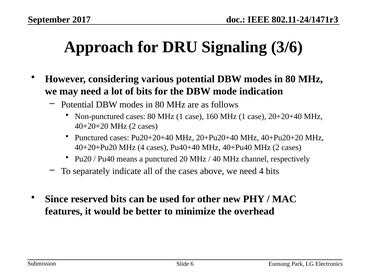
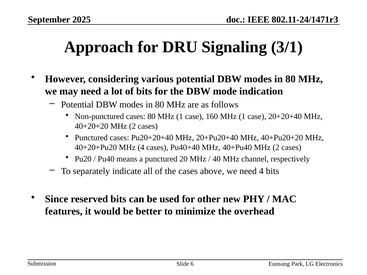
2017: 2017 -> 2025
3/6: 3/6 -> 3/1
